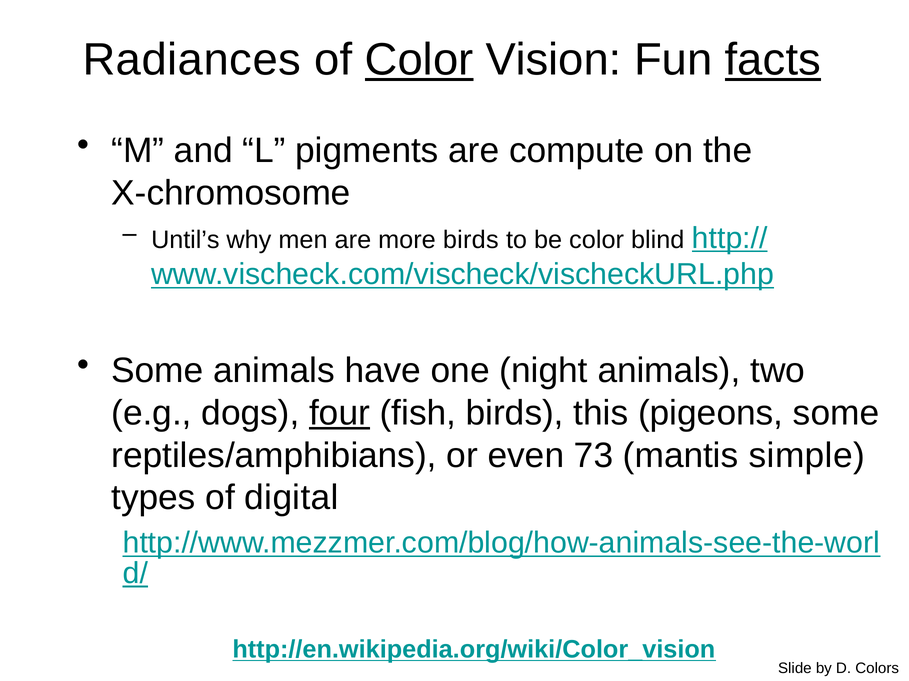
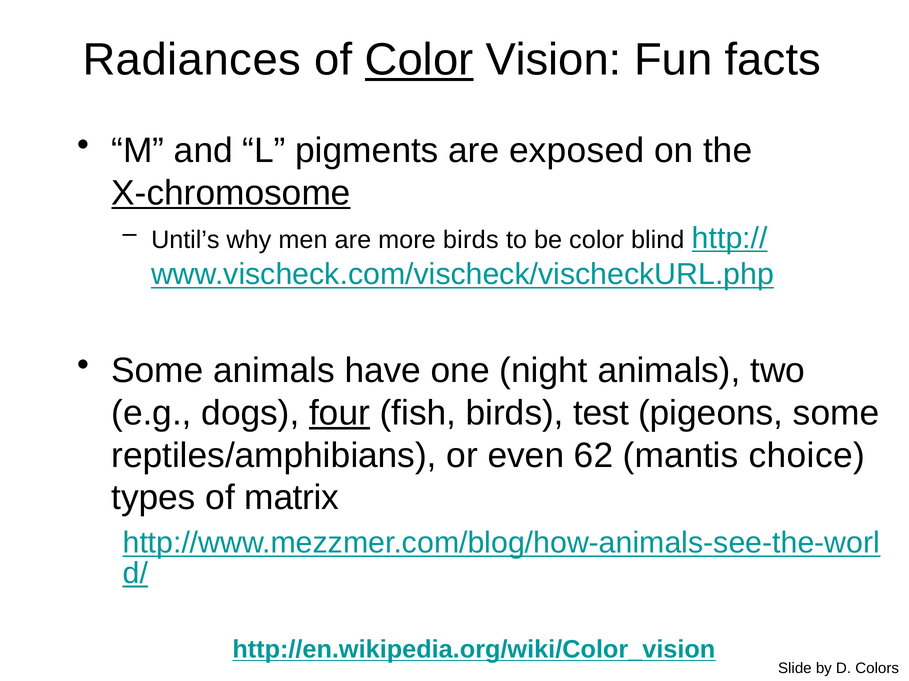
facts underline: present -> none
compute: compute -> exposed
X-chromosome underline: none -> present
this: this -> test
73: 73 -> 62
simple: simple -> choice
digital: digital -> matrix
